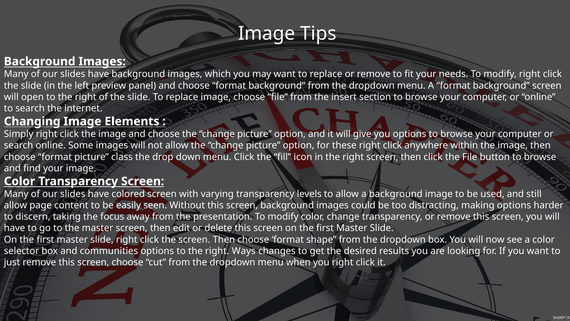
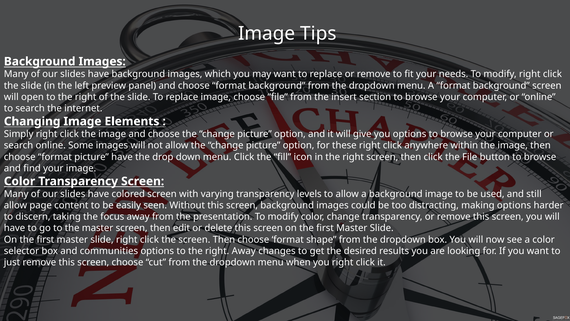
picture class: class -> have
right Ways: Ways -> Away
